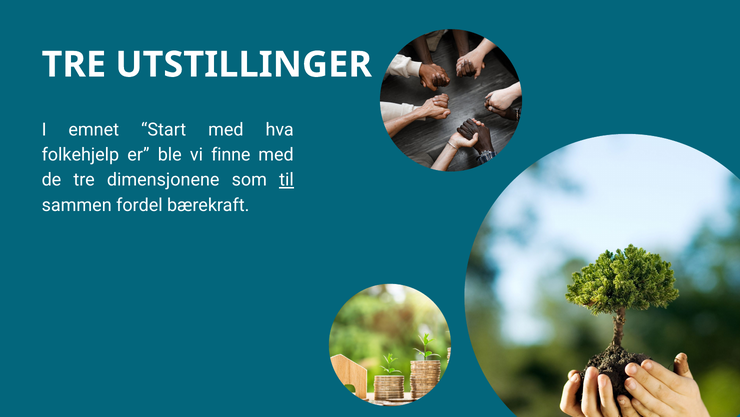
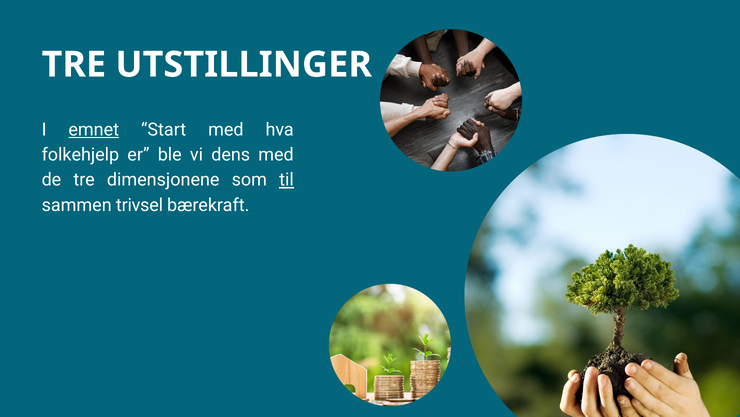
emnet underline: none -> present
finne: finne -> dens
fordel: fordel -> trivsel
